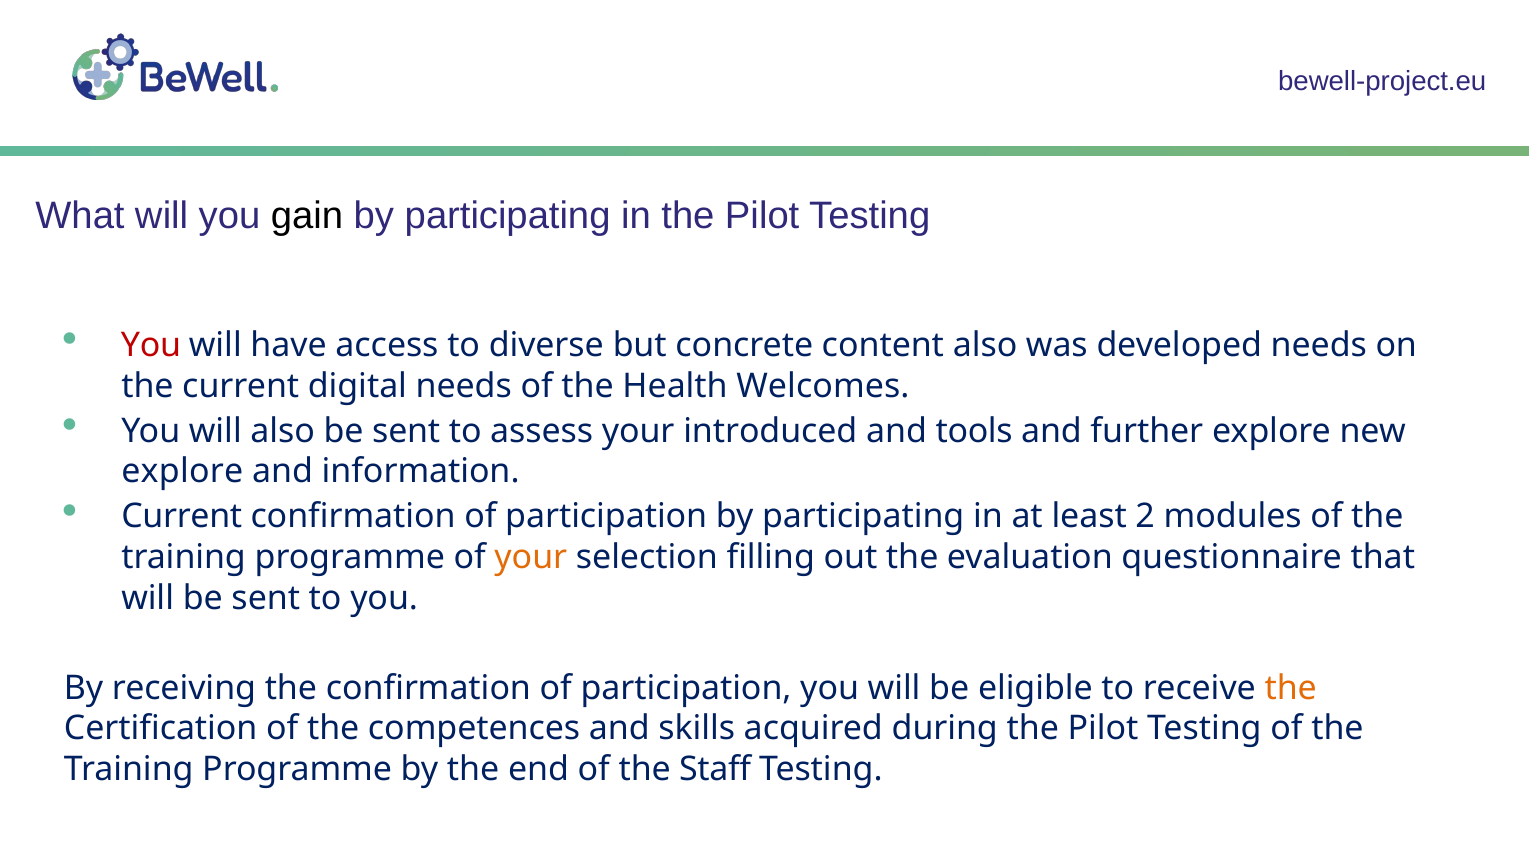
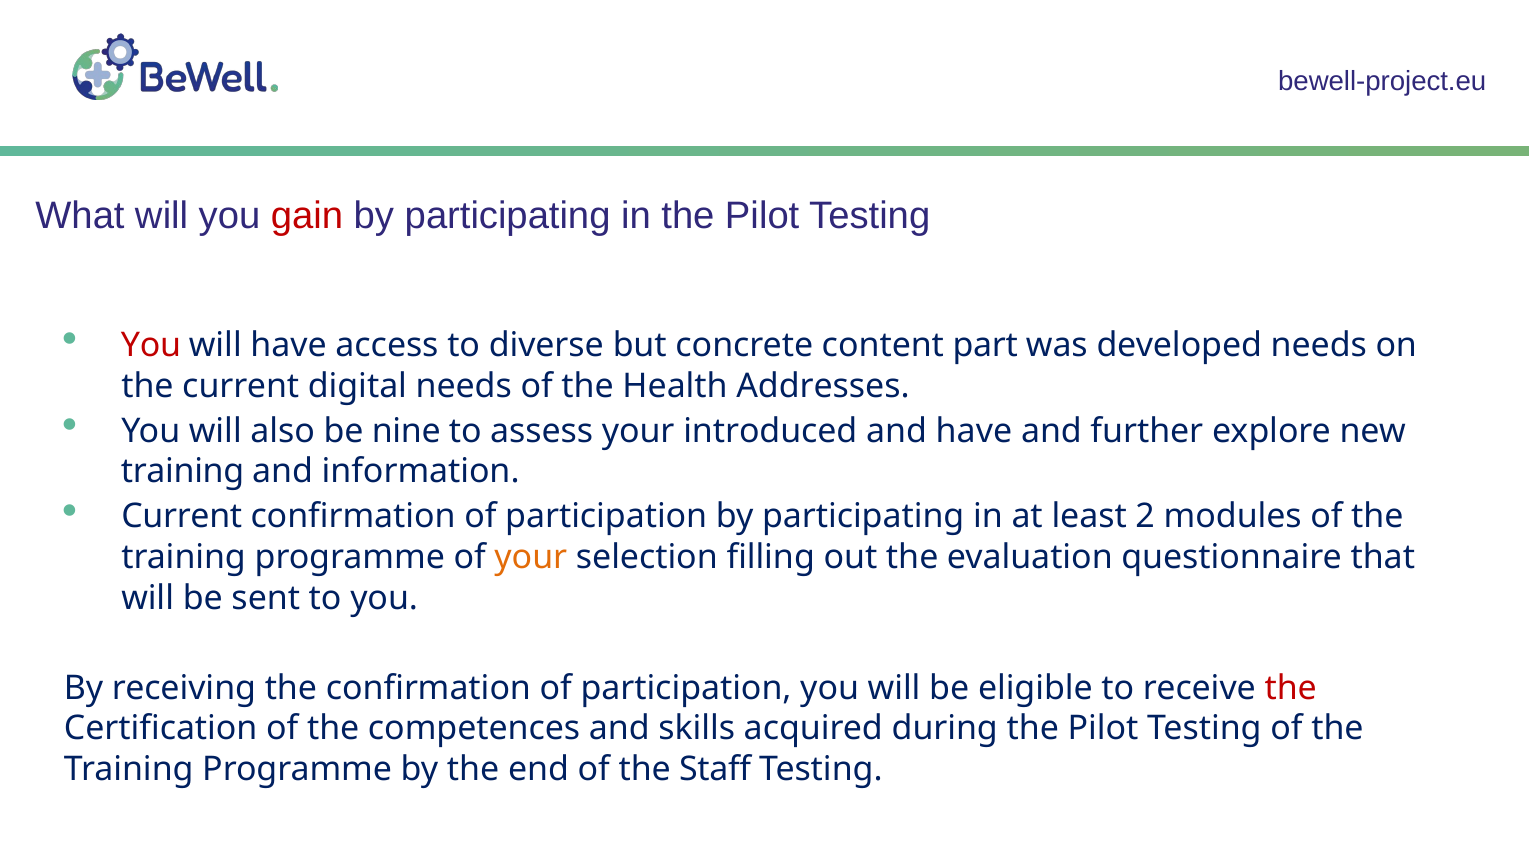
gain colour: black -> red
content also: also -> part
Welcomes: Welcomes -> Addresses
also be sent: sent -> nine
and tools: tools -> have
explore at (182, 472): explore -> training
the at (1291, 688) colour: orange -> red
